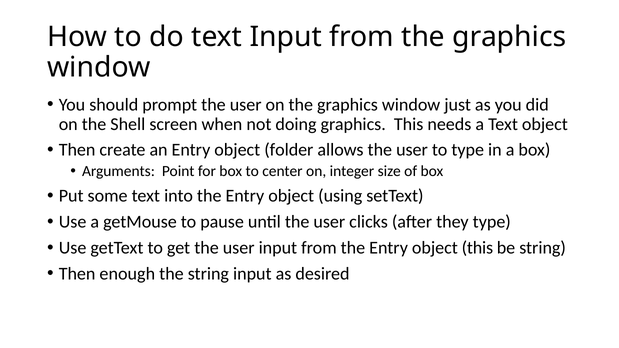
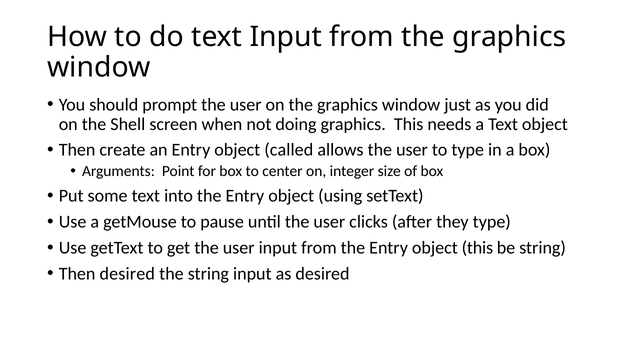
folder: folder -> called
Then enough: enough -> desired
